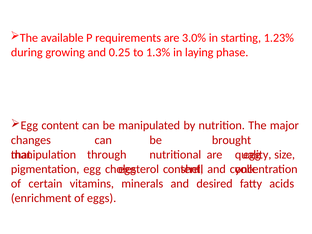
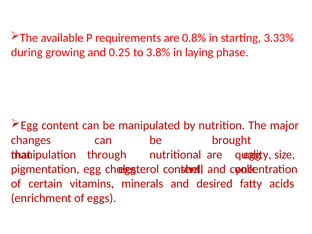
3.0%: 3.0% -> 0.8%
1.23%: 1.23% -> 3.33%
1.3%: 1.3% -> 3.8%
